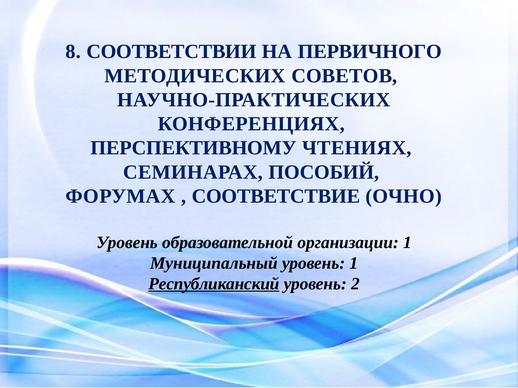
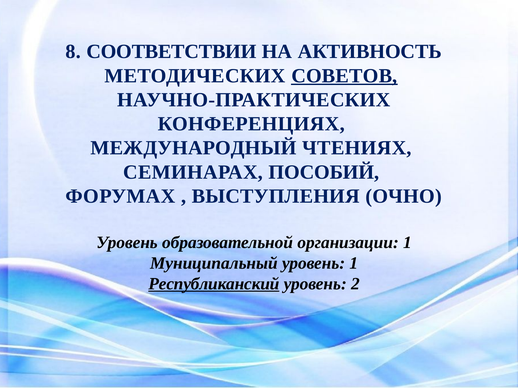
ПЕРВИЧНОГО: ПЕРВИЧНОГО -> АКТИВНОСТЬ
СОВЕТОВ underline: none -> present
ПЕРСПЕКТИВНОМУ: ПЕРСПЕКТИВНОМУ -> МЕЖДУНАРОДНЫЙ
СООТВЕТСТВИЕ: СООТВЕТСТВИЕ -> ВЫСТУПЛЕНИЯ
